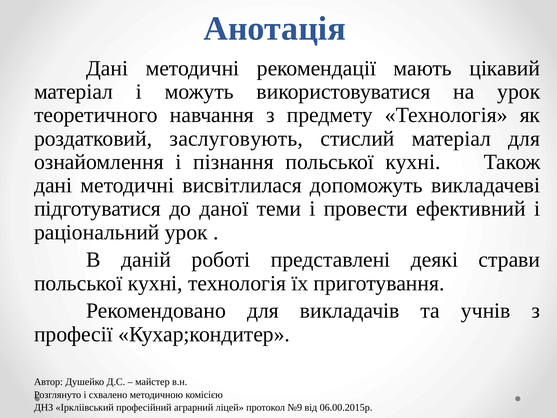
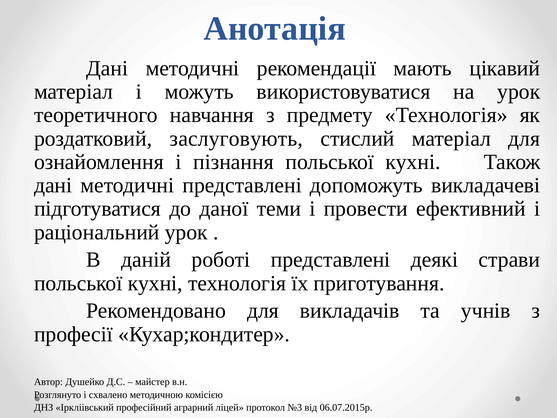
методичні висвітлилася: висвітлилася -> представлені
№9: №9 -> №3
06.00.2015р: 06.00.2015р -> 06.07.2015р
